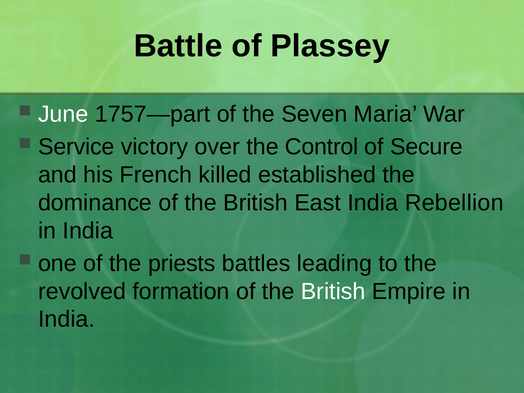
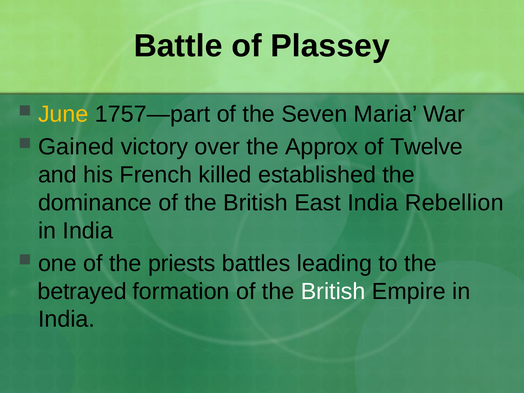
June colour: white -> yellow
Service: Service -> Gained
Control: Control -> Approx
Secure: Secure -> Twelve
revolved: revolved -> betrayed
